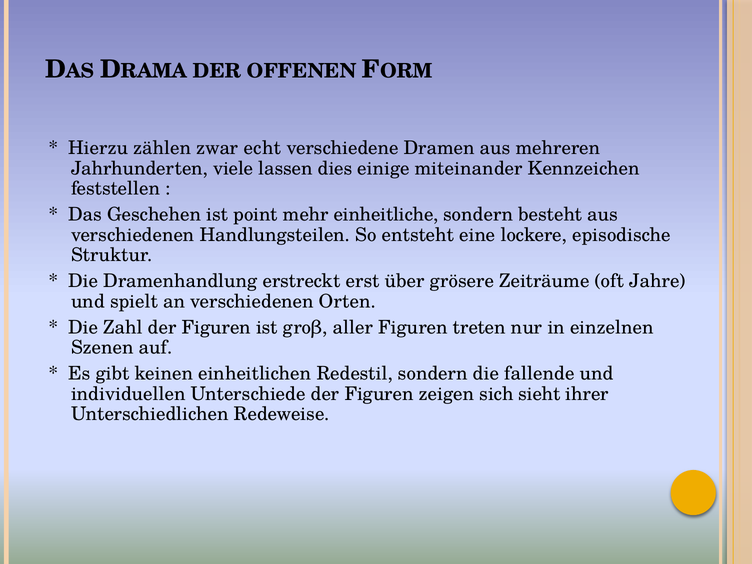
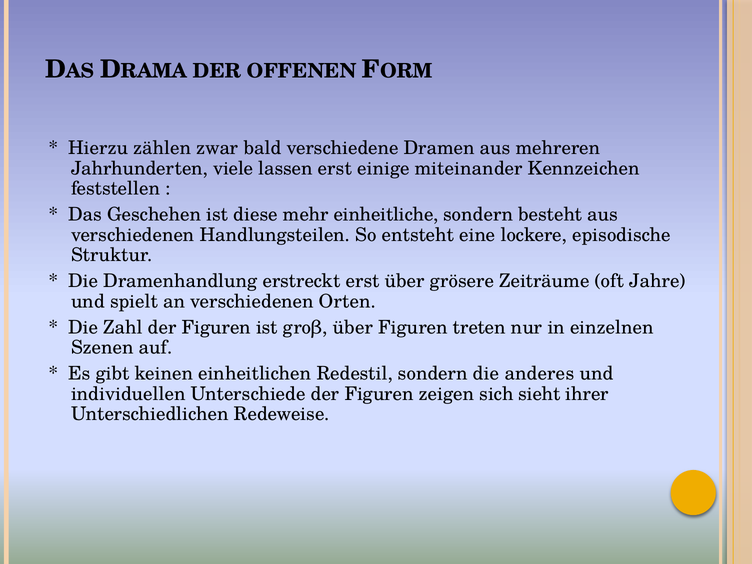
echt: echt -> bald
lassen dies: dies -> erst
point: point -> diese
groβ aller: aller -> über
fallende: fallende -> anderes
